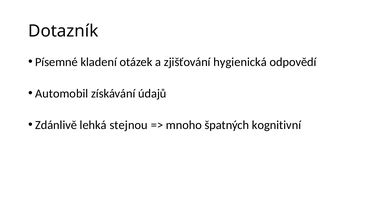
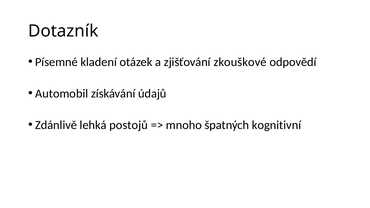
hygienická: hygienická -> zkouškové
stejnou: stejnou -> postojů
